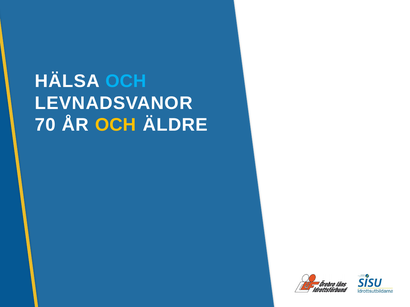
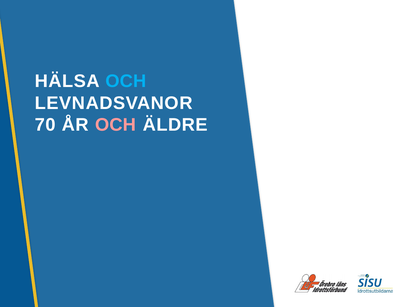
OCH at (116, 125) colour: yellow -> pink
